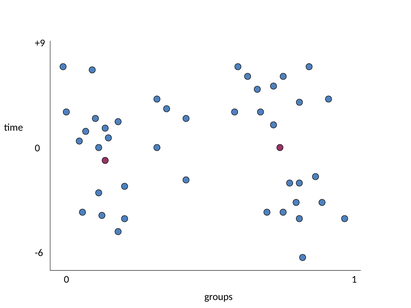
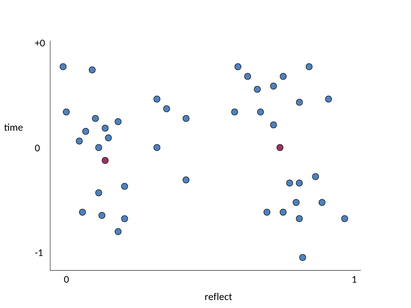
+9: +9 -> +0
-6: -6 -> -1
groups: groups -> reflect
